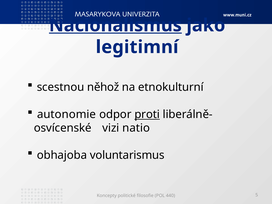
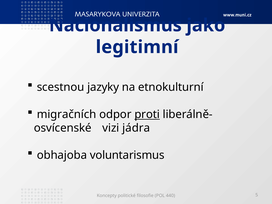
Nacionalismus underline: present -> none
něhož: něhož -> jazyky
autonomie: autonomie -> migračních
natio: natio -> jádra
